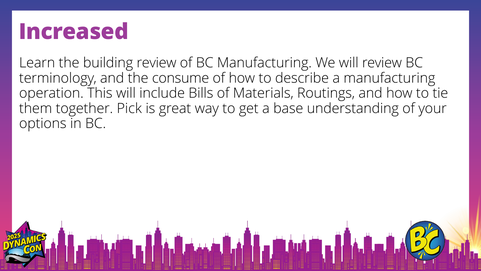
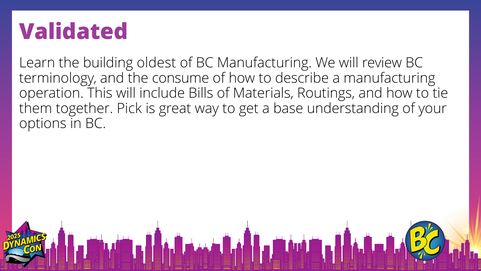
Increased: Increased -> Validated
building review: review -> oldest
